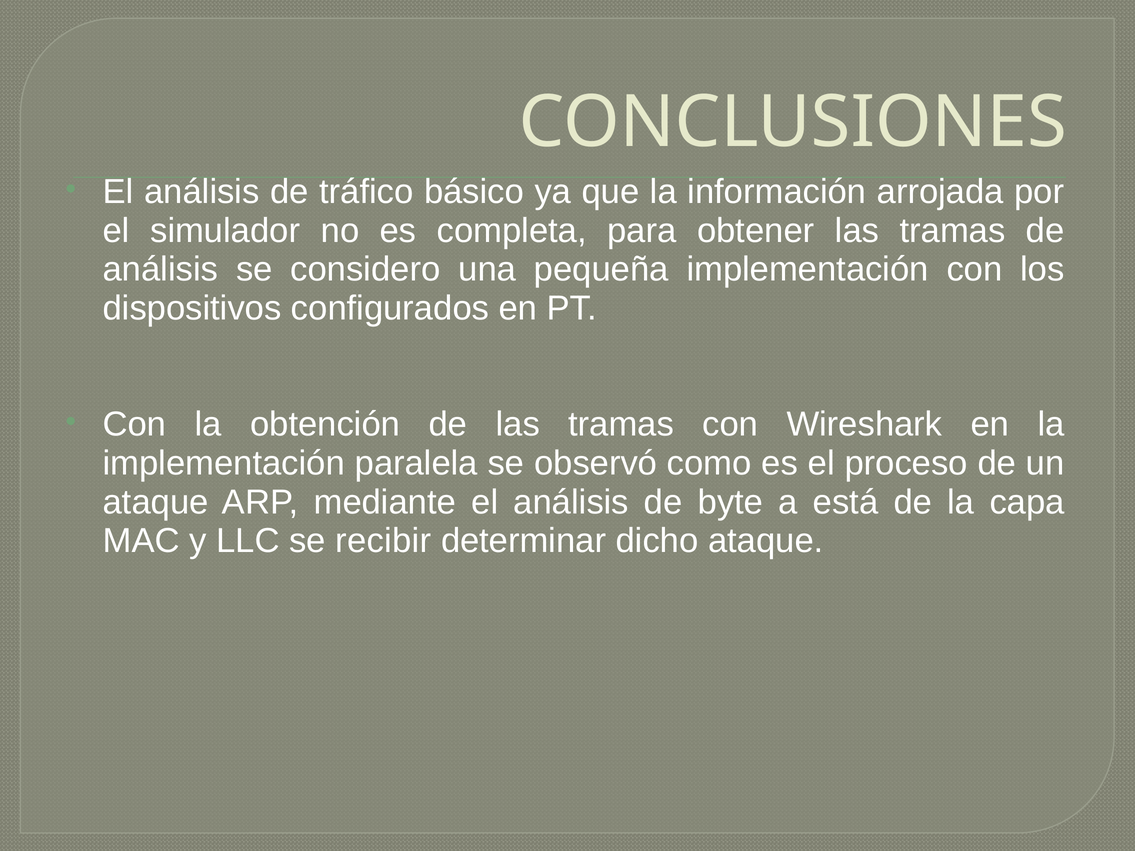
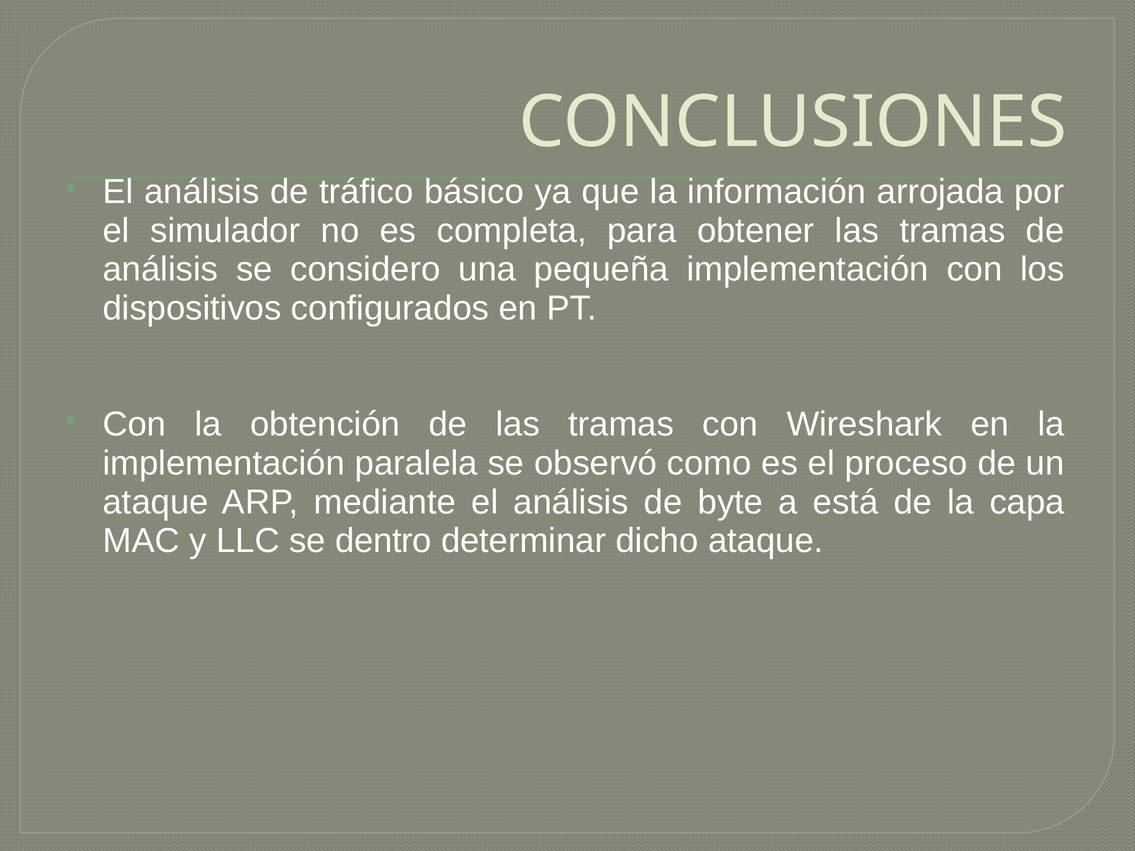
recibir: recibir -> dentro
